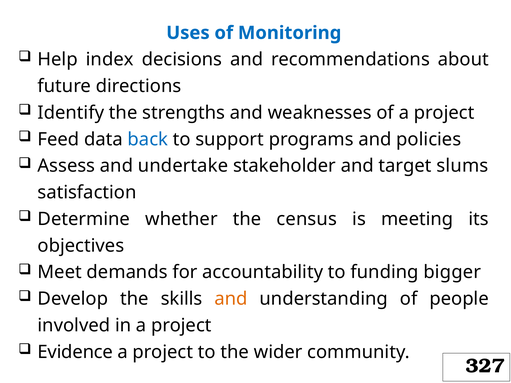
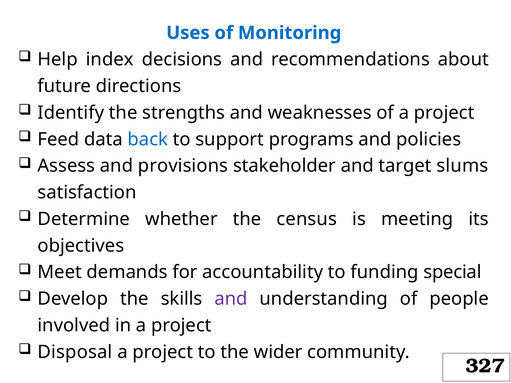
undertake: undertake -> provisions
bigger: bigger -> special
and at (231, 299) colour: orange -> purple
Evidence: Evidence -> Disposal
